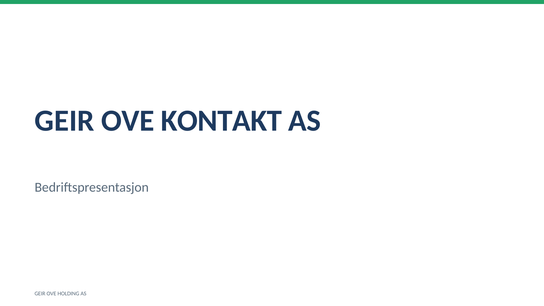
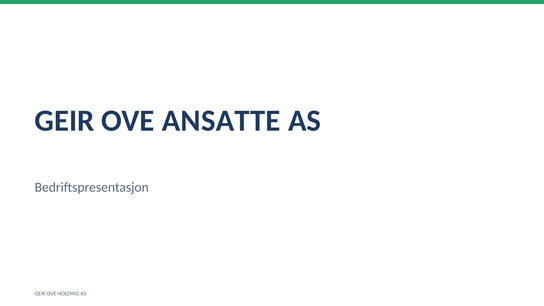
KONTAKT: KONTAKT -> ANSATTE
